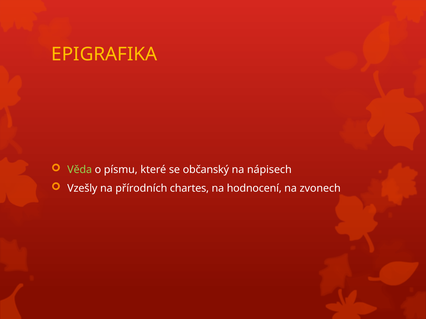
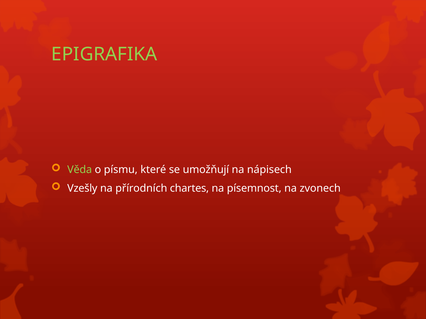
EPIGRAFIKA colour: yellow -> light green
občanský: občanský -> umožňují
hodnocení: hodnocení -> písemnost
